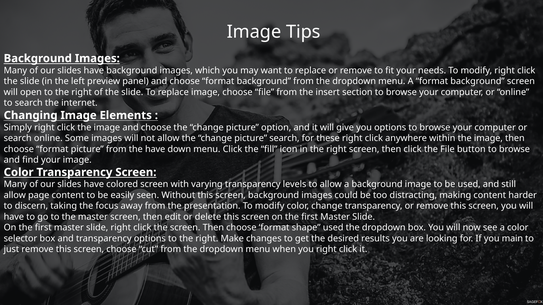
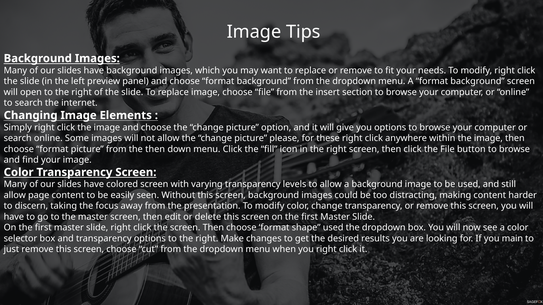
picture search: search -> please
the have: have -> then
